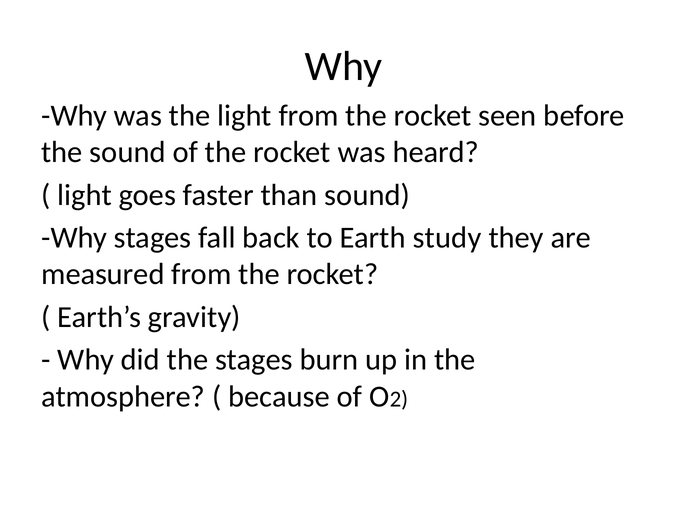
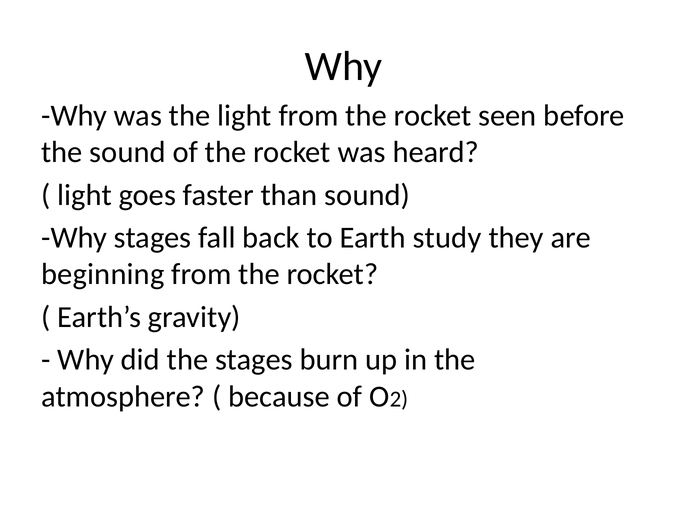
measured: measured -> beginning
